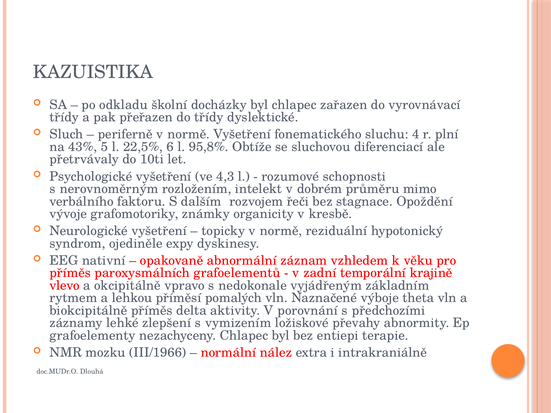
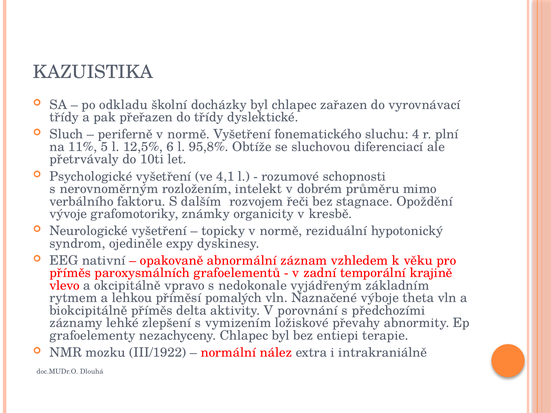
43%: 43% -> 11%
22,5%: 22,5% -> 12,5%
4,3: 4,3 -> 4,1
III/1966: III/1966 -> III/1922
